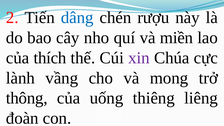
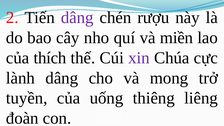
dâng at (77, 17) colour: blue -> purple
lành vầng: vầng -> dâng
thông: thông -> tuyền
